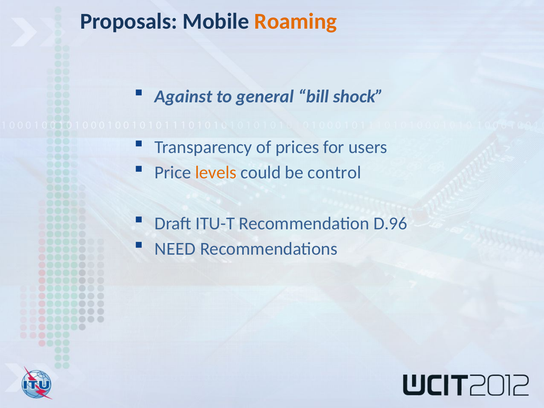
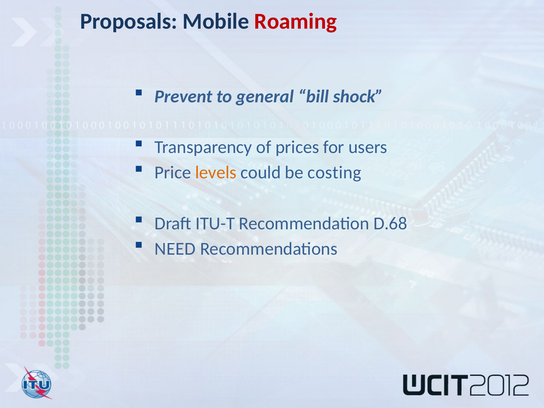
Roaming colour: orange -> red
Against: Against -> Prevent
control: control -> costing
D.96: D.96 -> D.68
